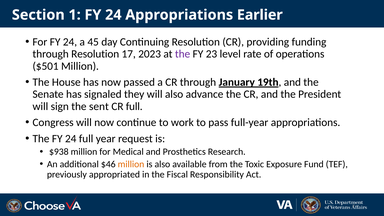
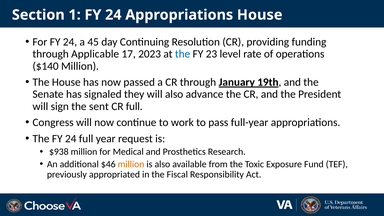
Appropriations Earlier: Earlier -> House
through Resolution: Resolution -> Applicable
the at (183, 54) colour: purple -> blue
$501: $501 -> $140
